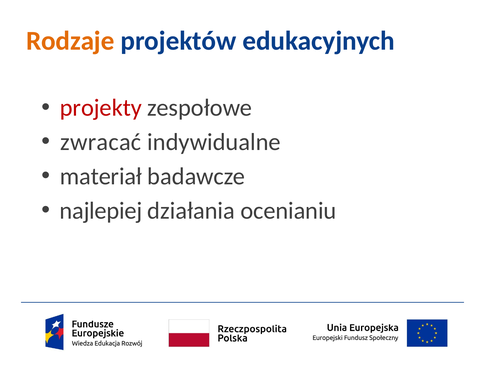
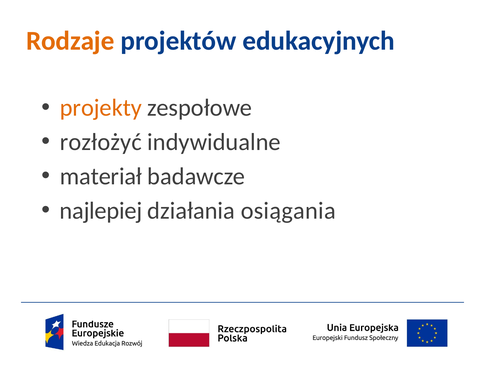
projekty colour: red -> orange
zwracać: zwracać -> rozłożyć
ocenianiu: ocenianiu -> osiągania
